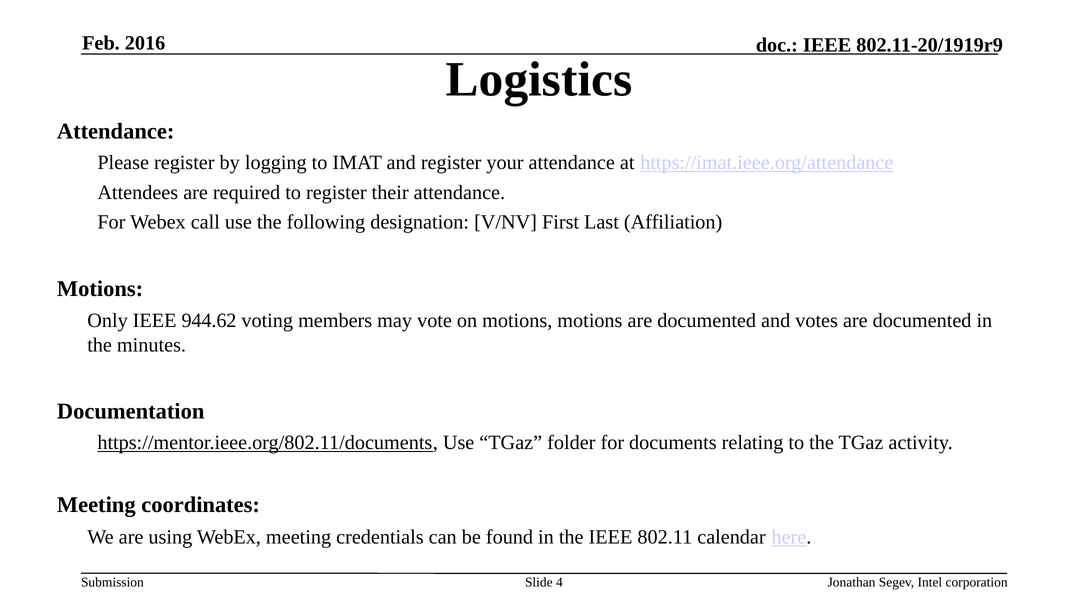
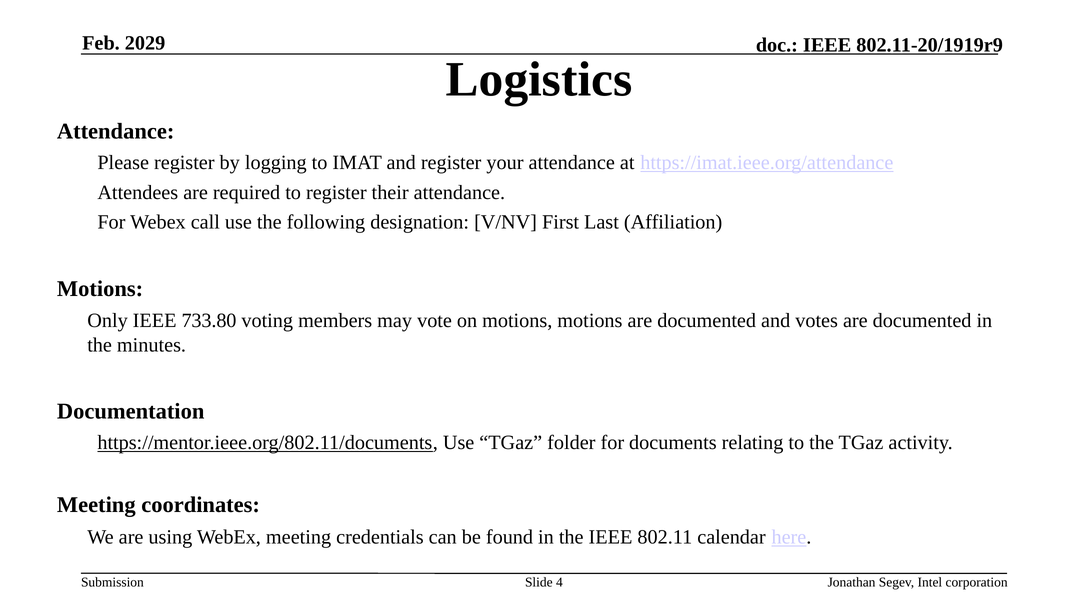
2016: 2016 -> 2029
944.62: 944.62 -> 733.80
